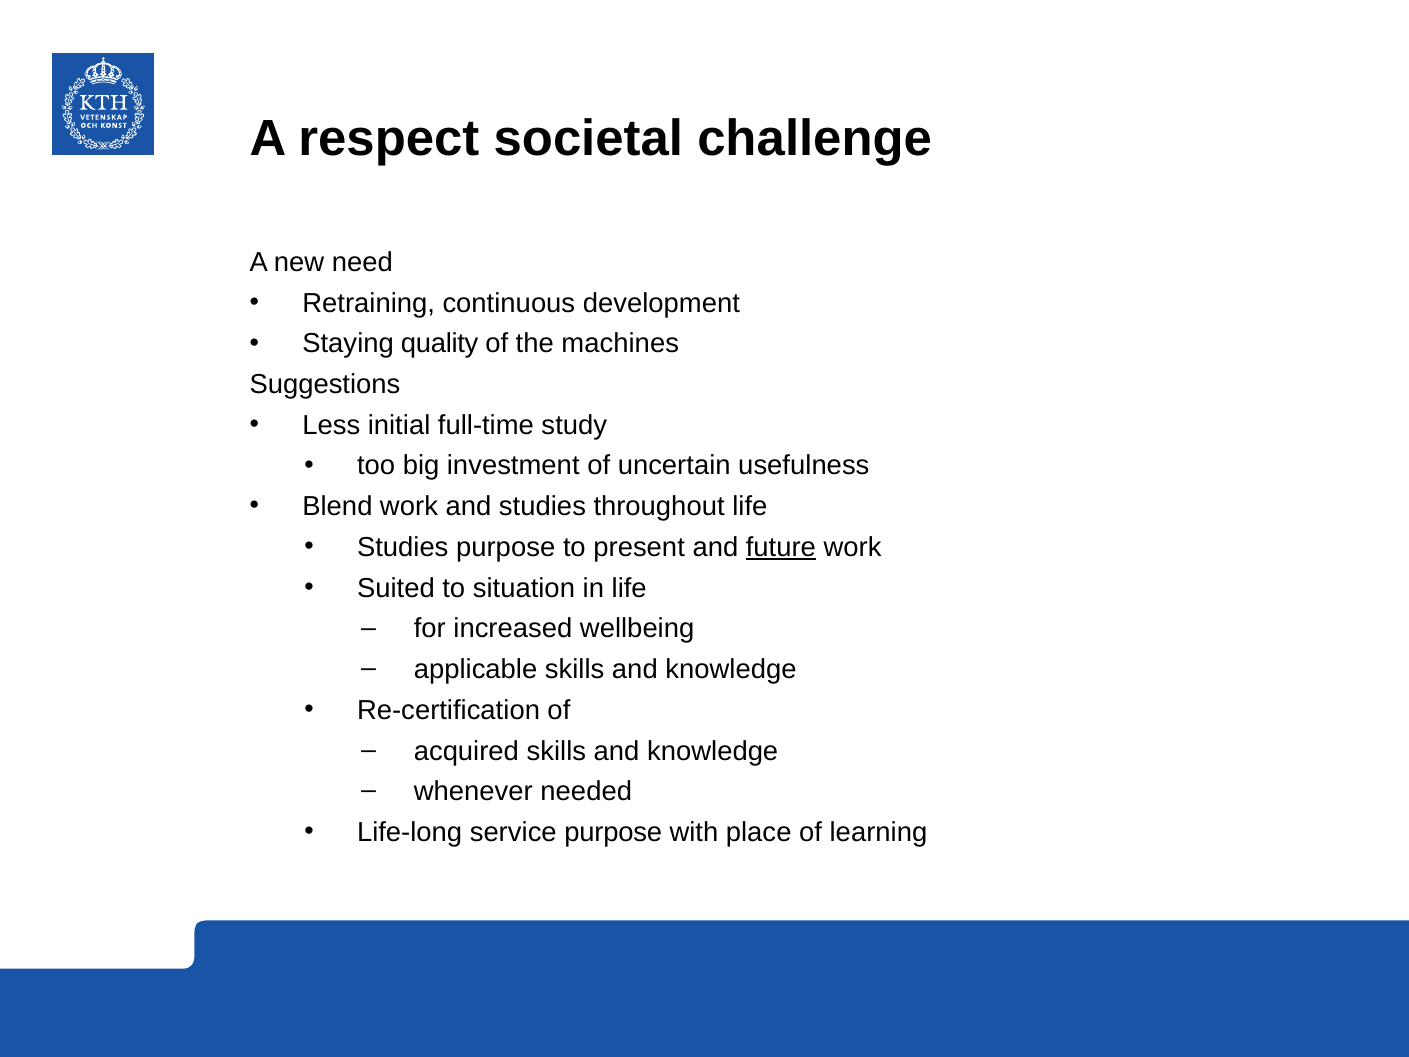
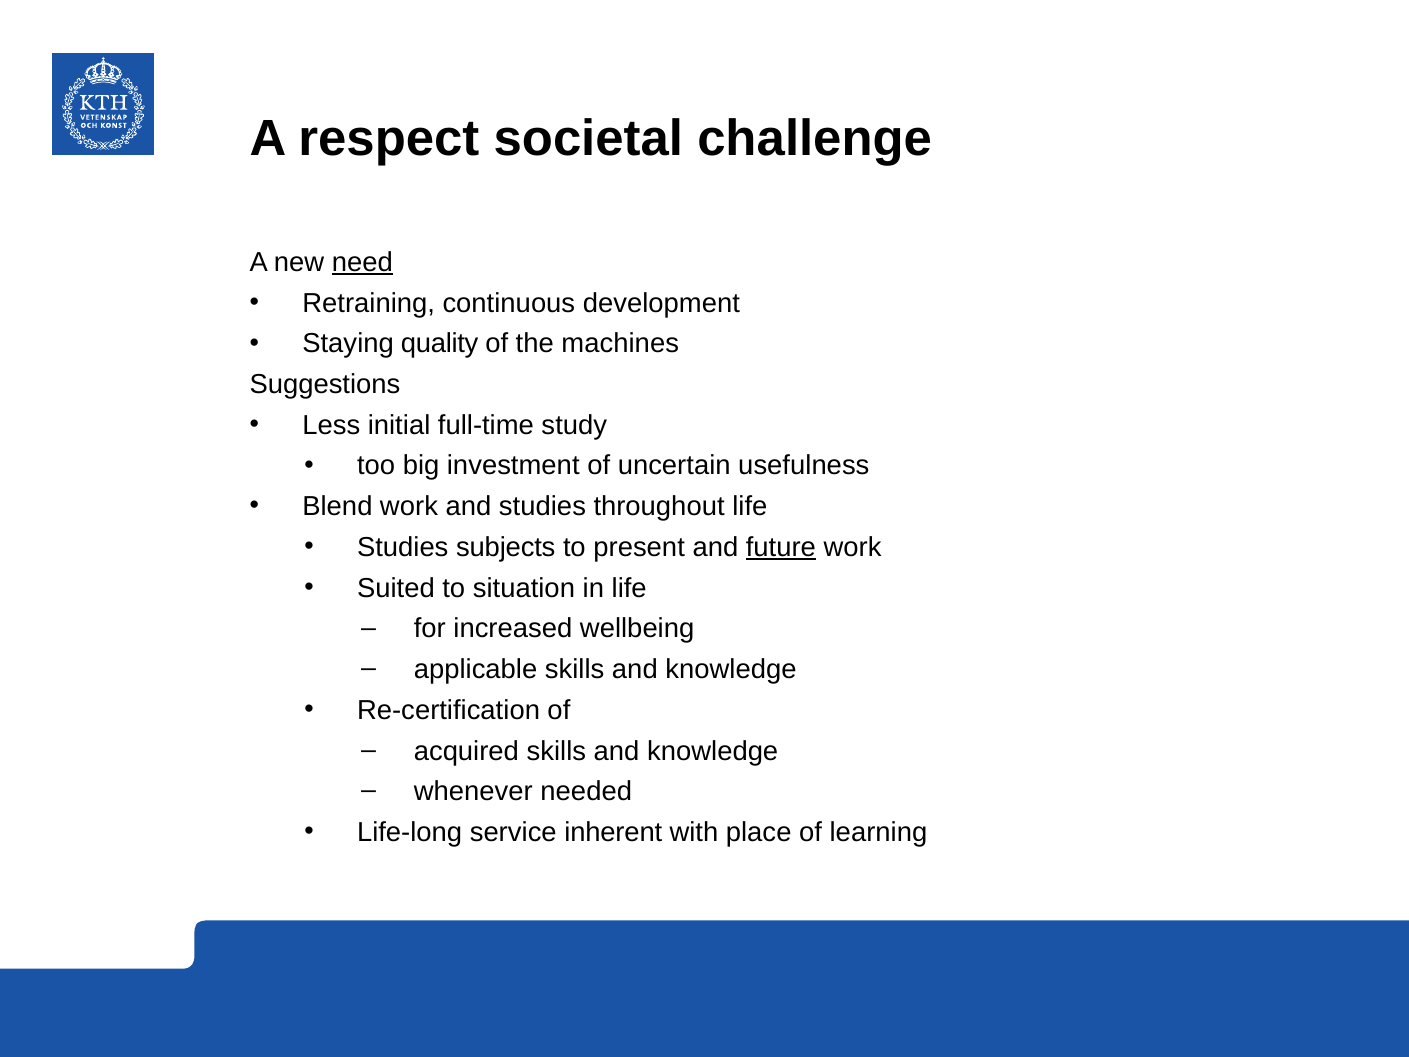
need underline: none -> present
Studies purpose: purpose -> subjects
service purpose: purpose -> inherent
